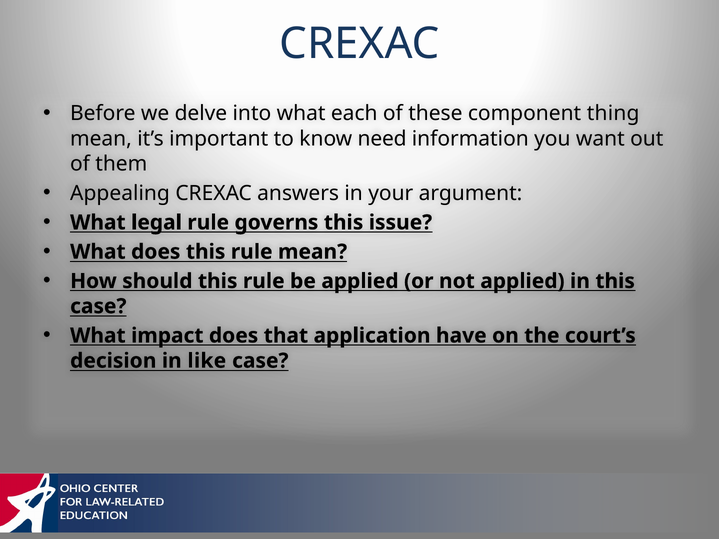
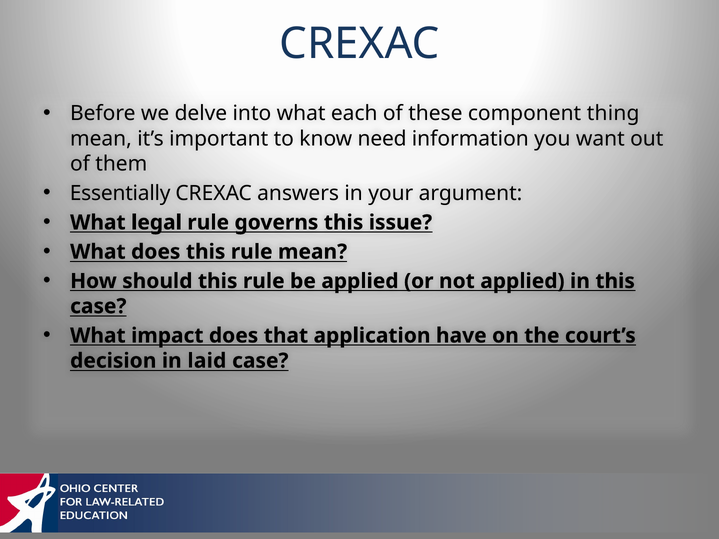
Appealing: Appealing -> Essentially
like: like -> laid
